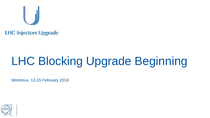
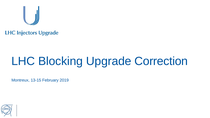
Beginning: Beginning -> Correction
